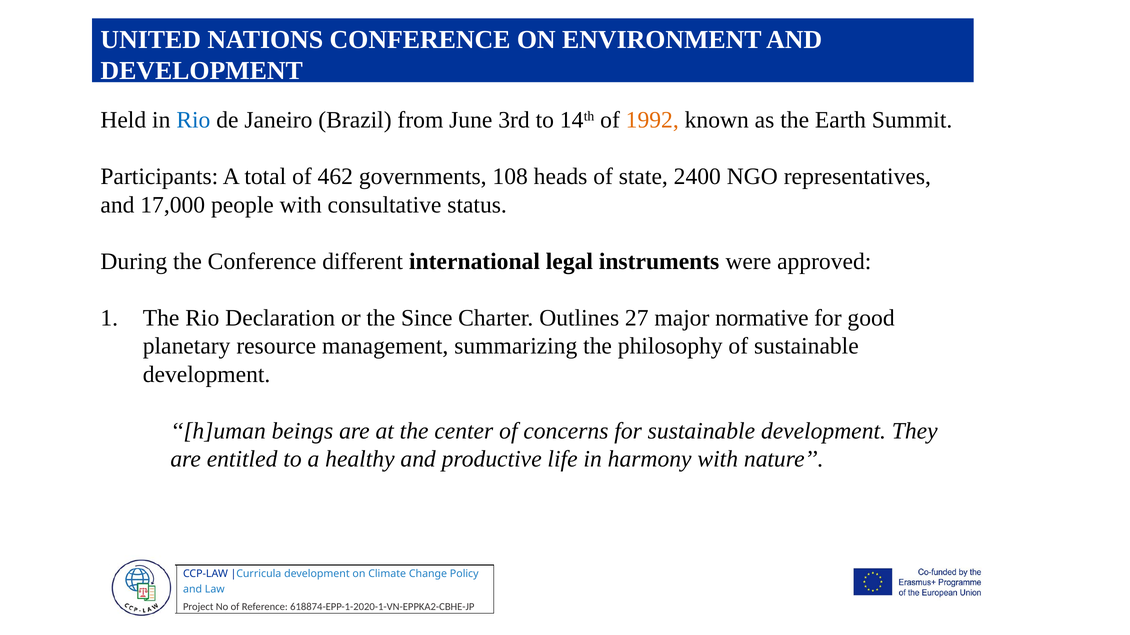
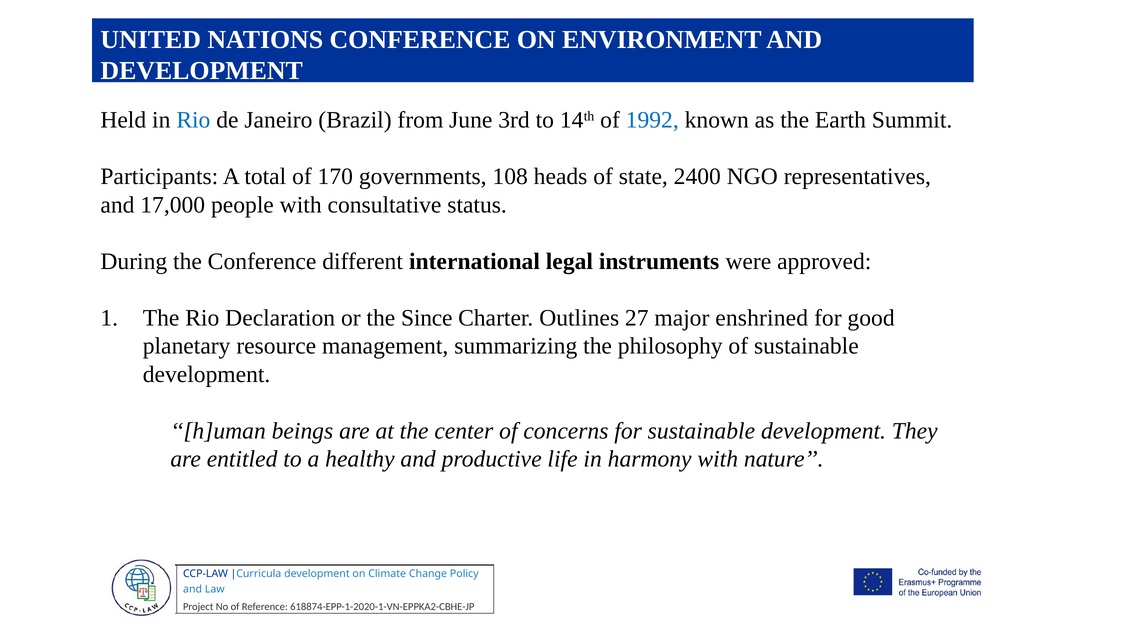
1992 colour: orange -> blue
462: 462 -> 170
normative: normative -> enshrined
